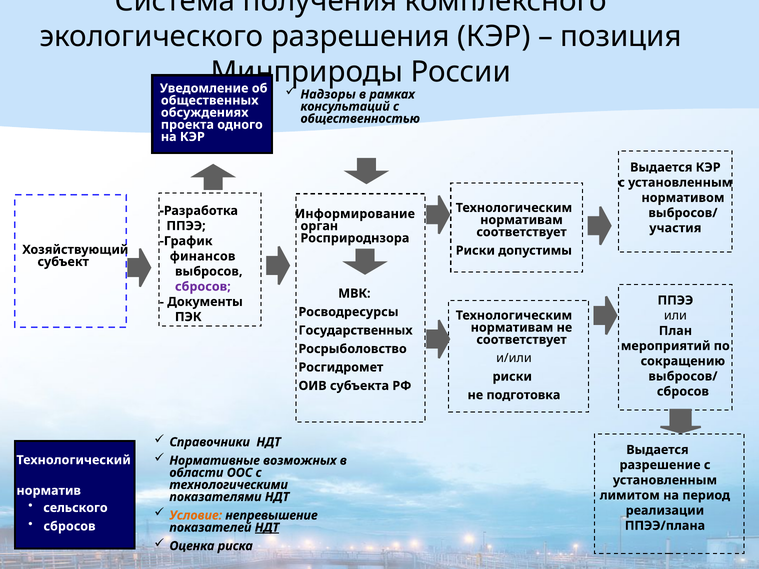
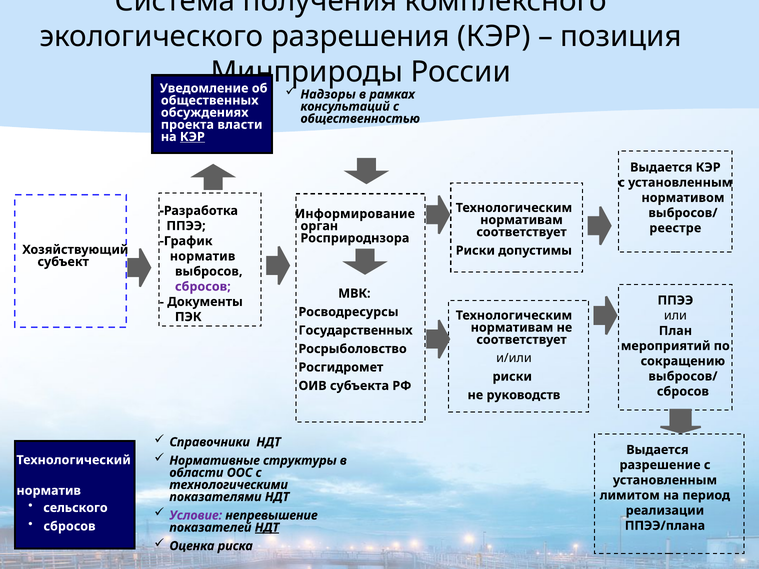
одного: одного -> власти
КЭР at (192, 137) underline: none -> present
участия: участия -> реестре
финансов at (203, 256): финансов -> норматив
подготовка: подготовка -> руководств
возможных: возможных -> структуры
Условие colour: orange -> purple
